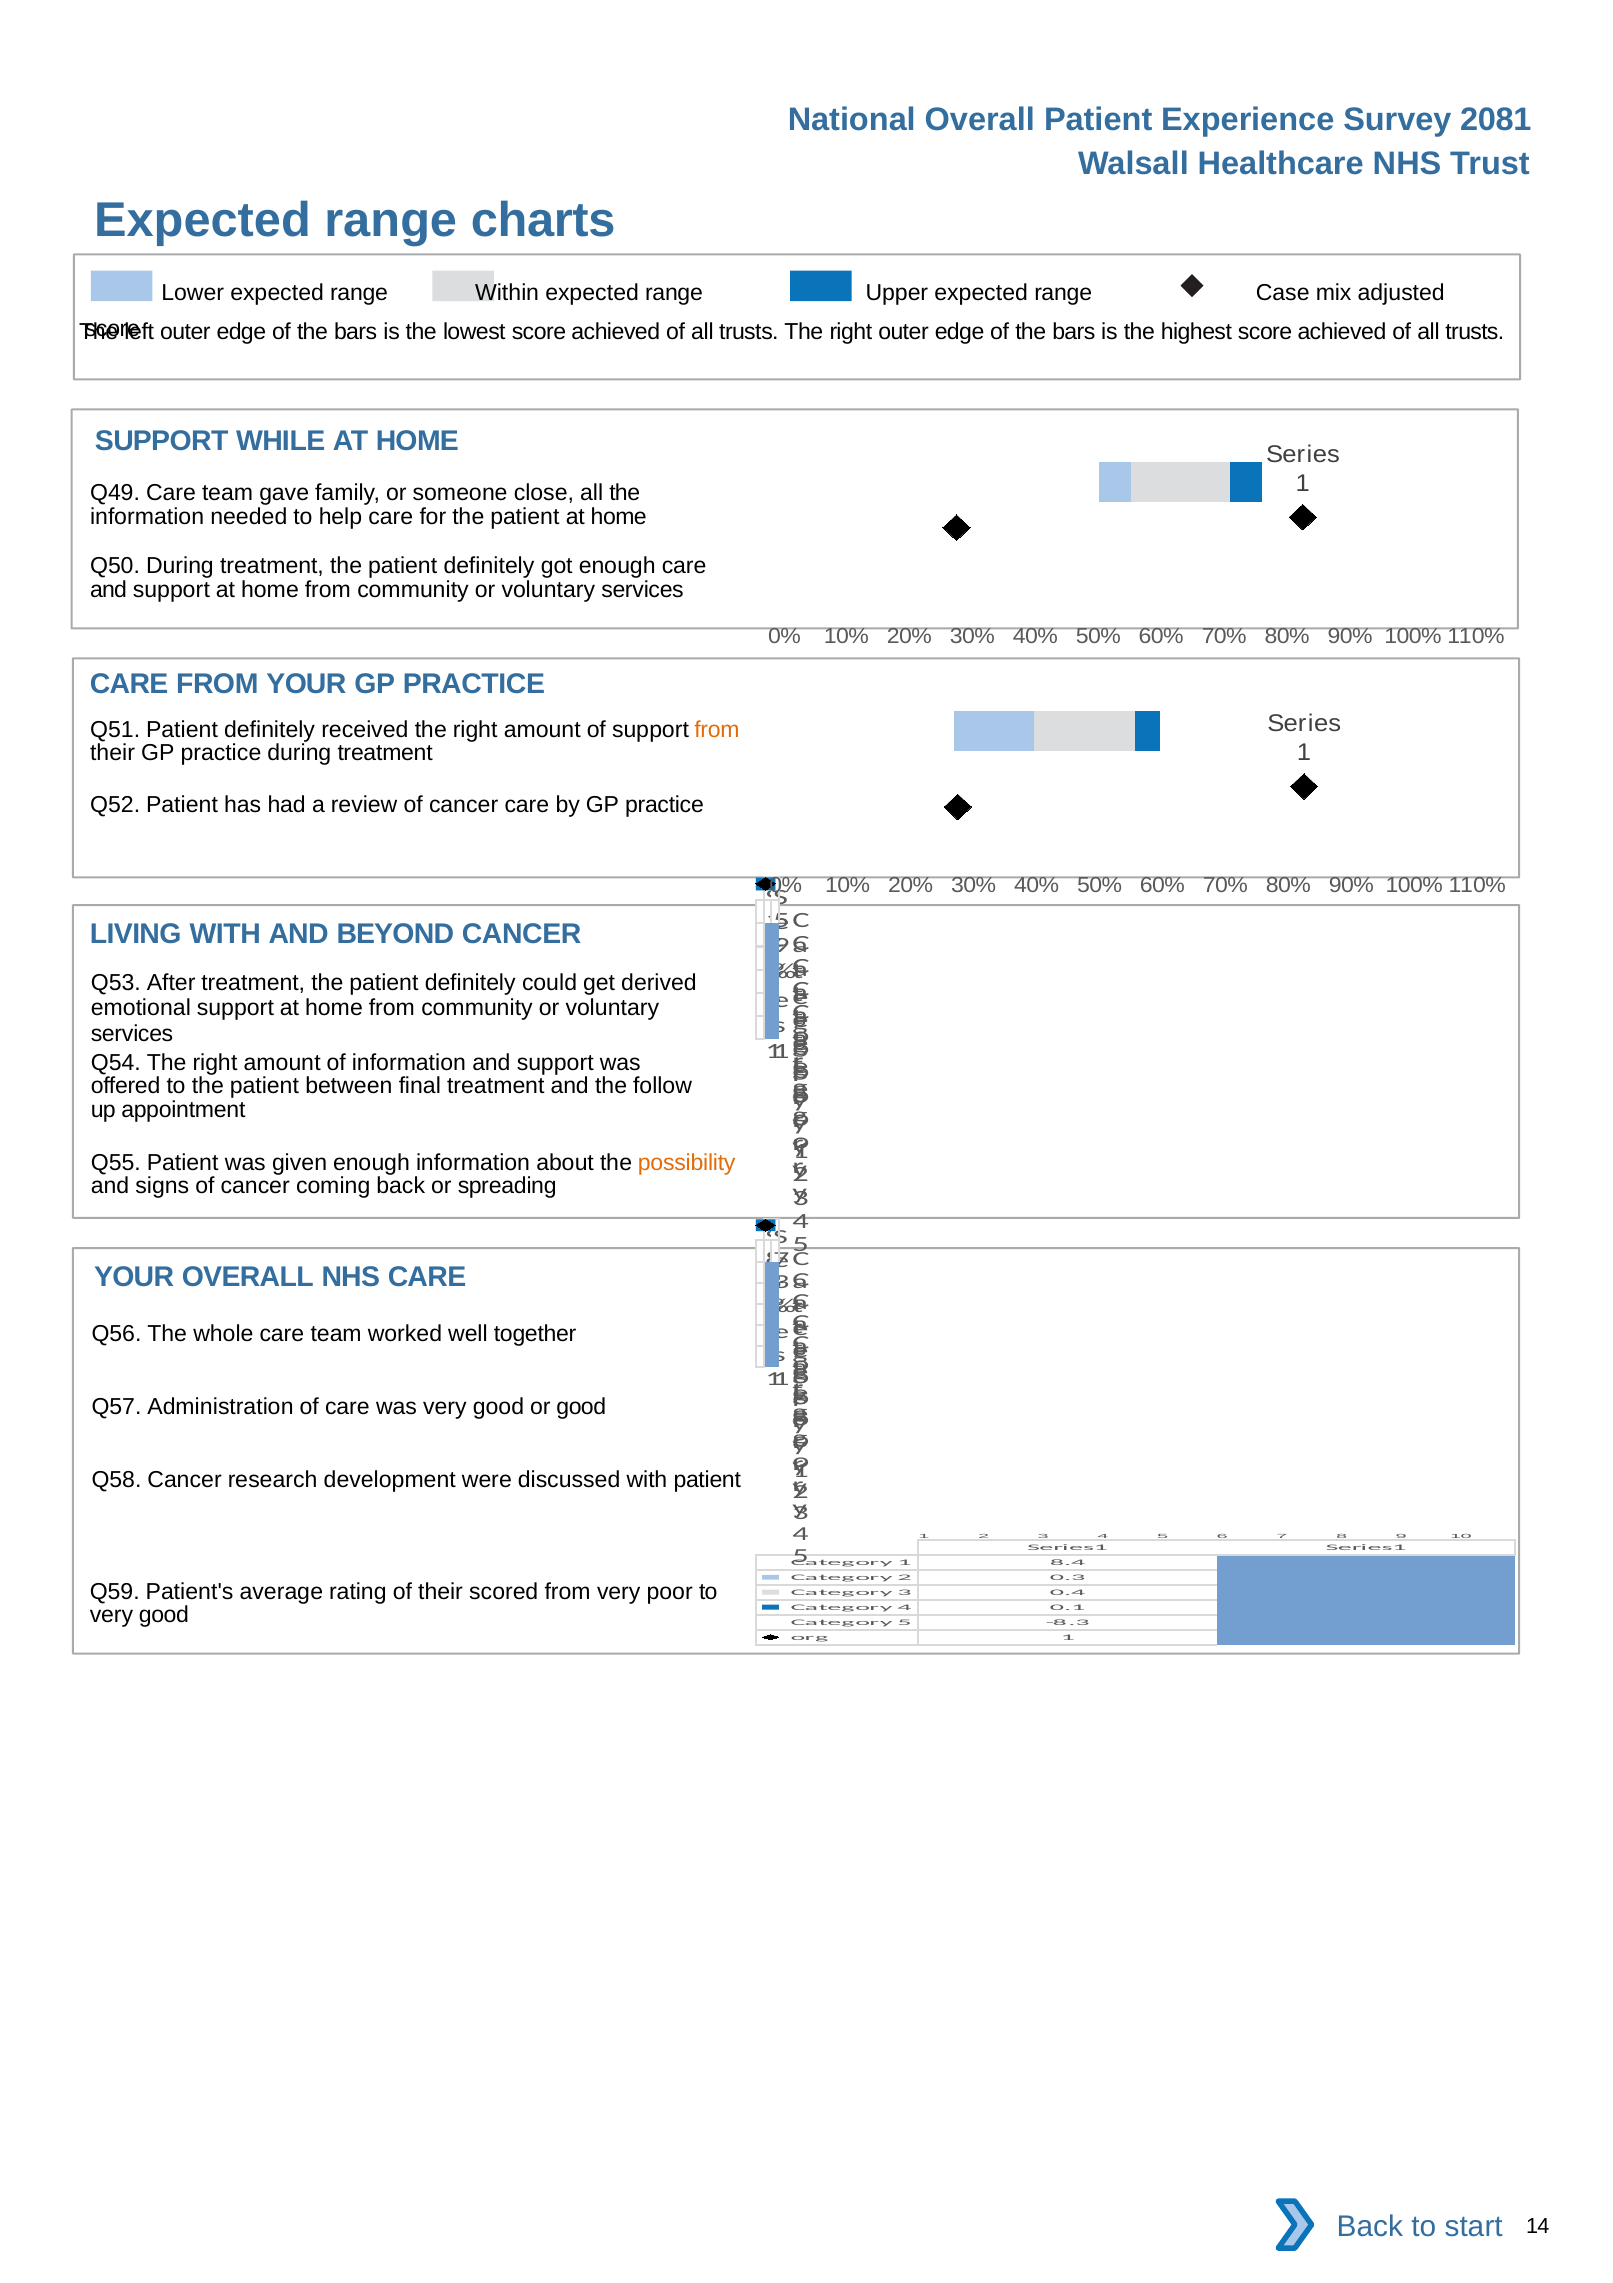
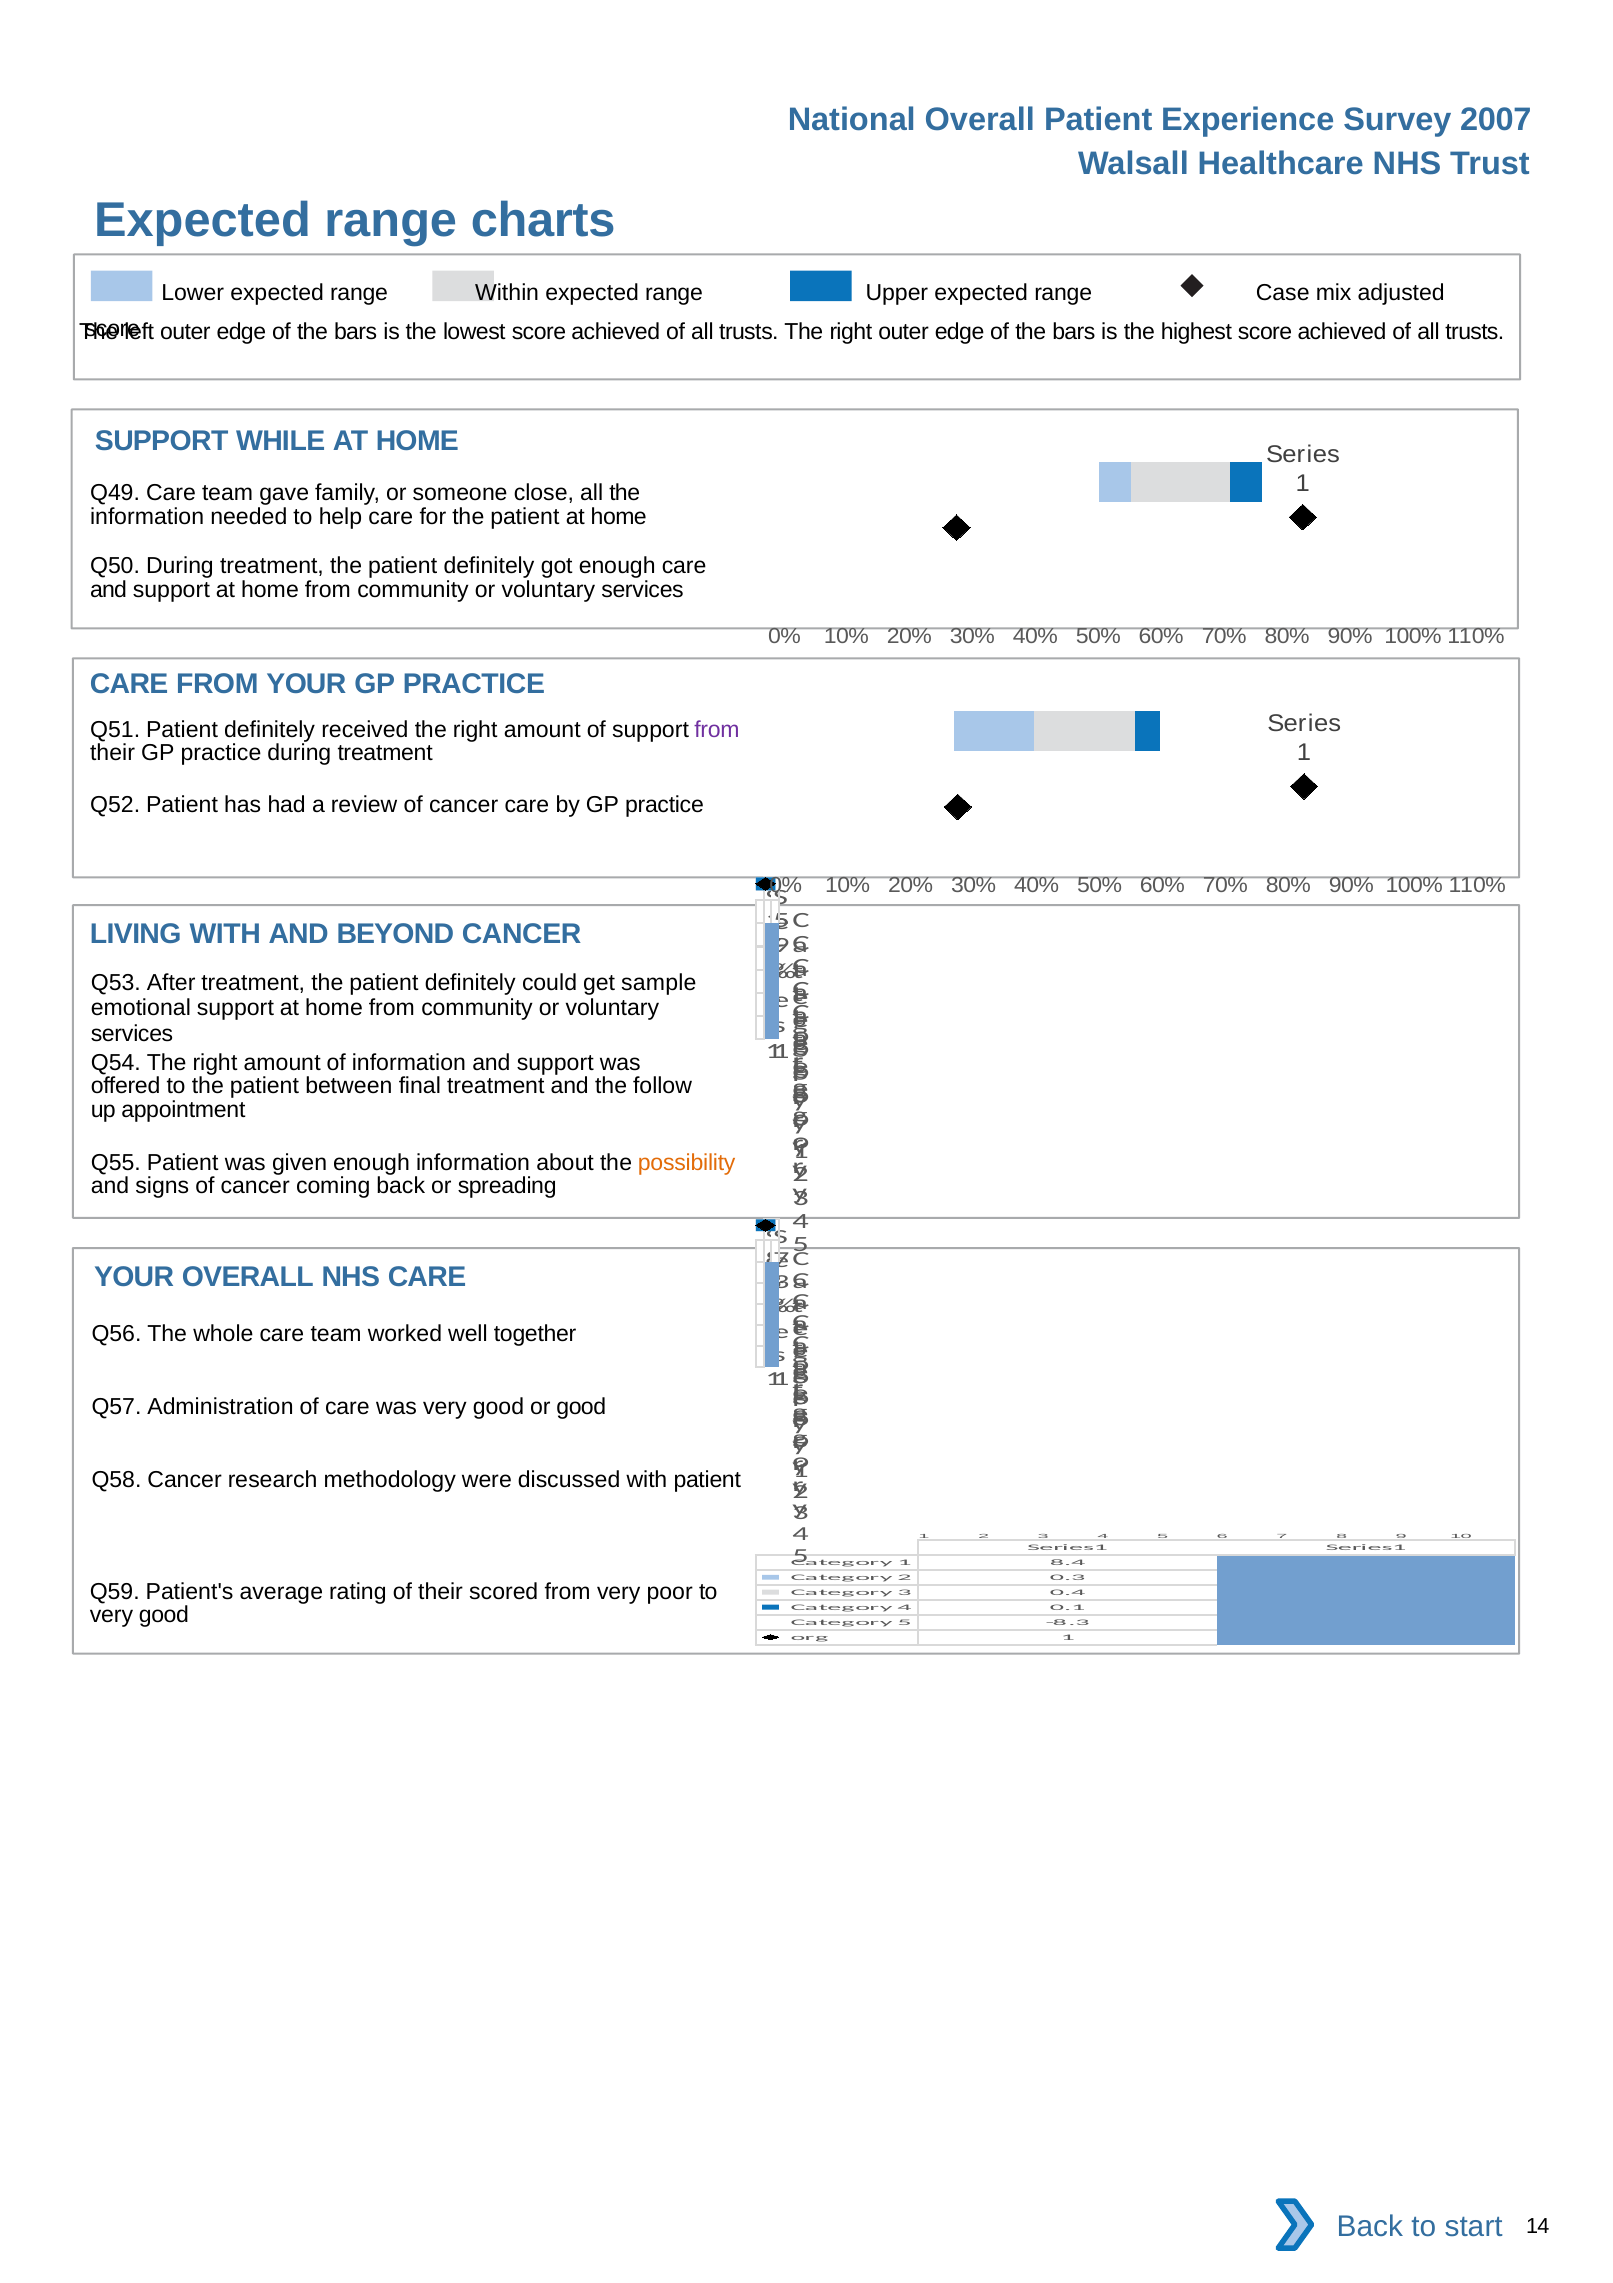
2081: 2081 -> 2007
from at (717, 730) colour: orange -> purple
derived: derived -> sample
development: development -> methodology
